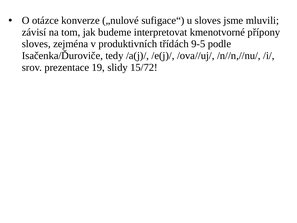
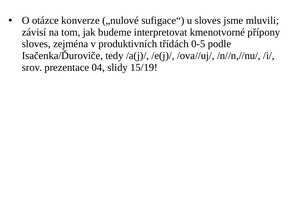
9-5: 9-5 -> 0-5
19: 19 -> 04
15/72: 15/72 -> 15/19
